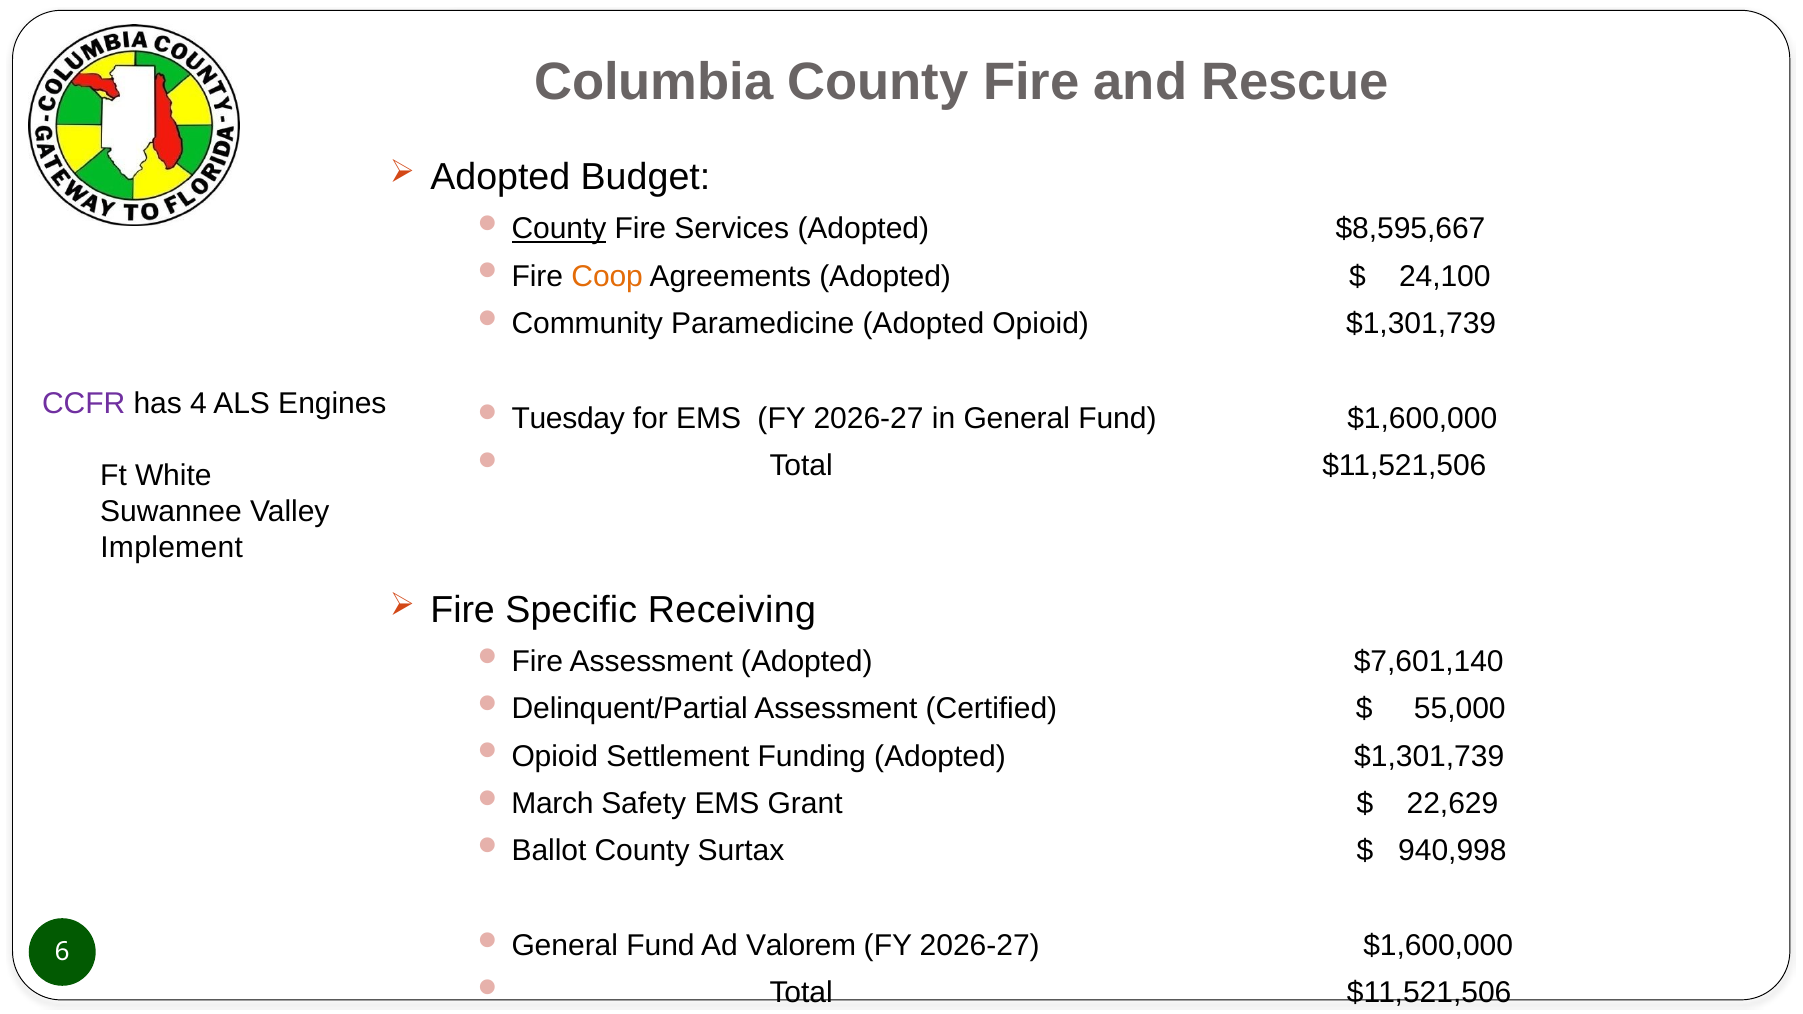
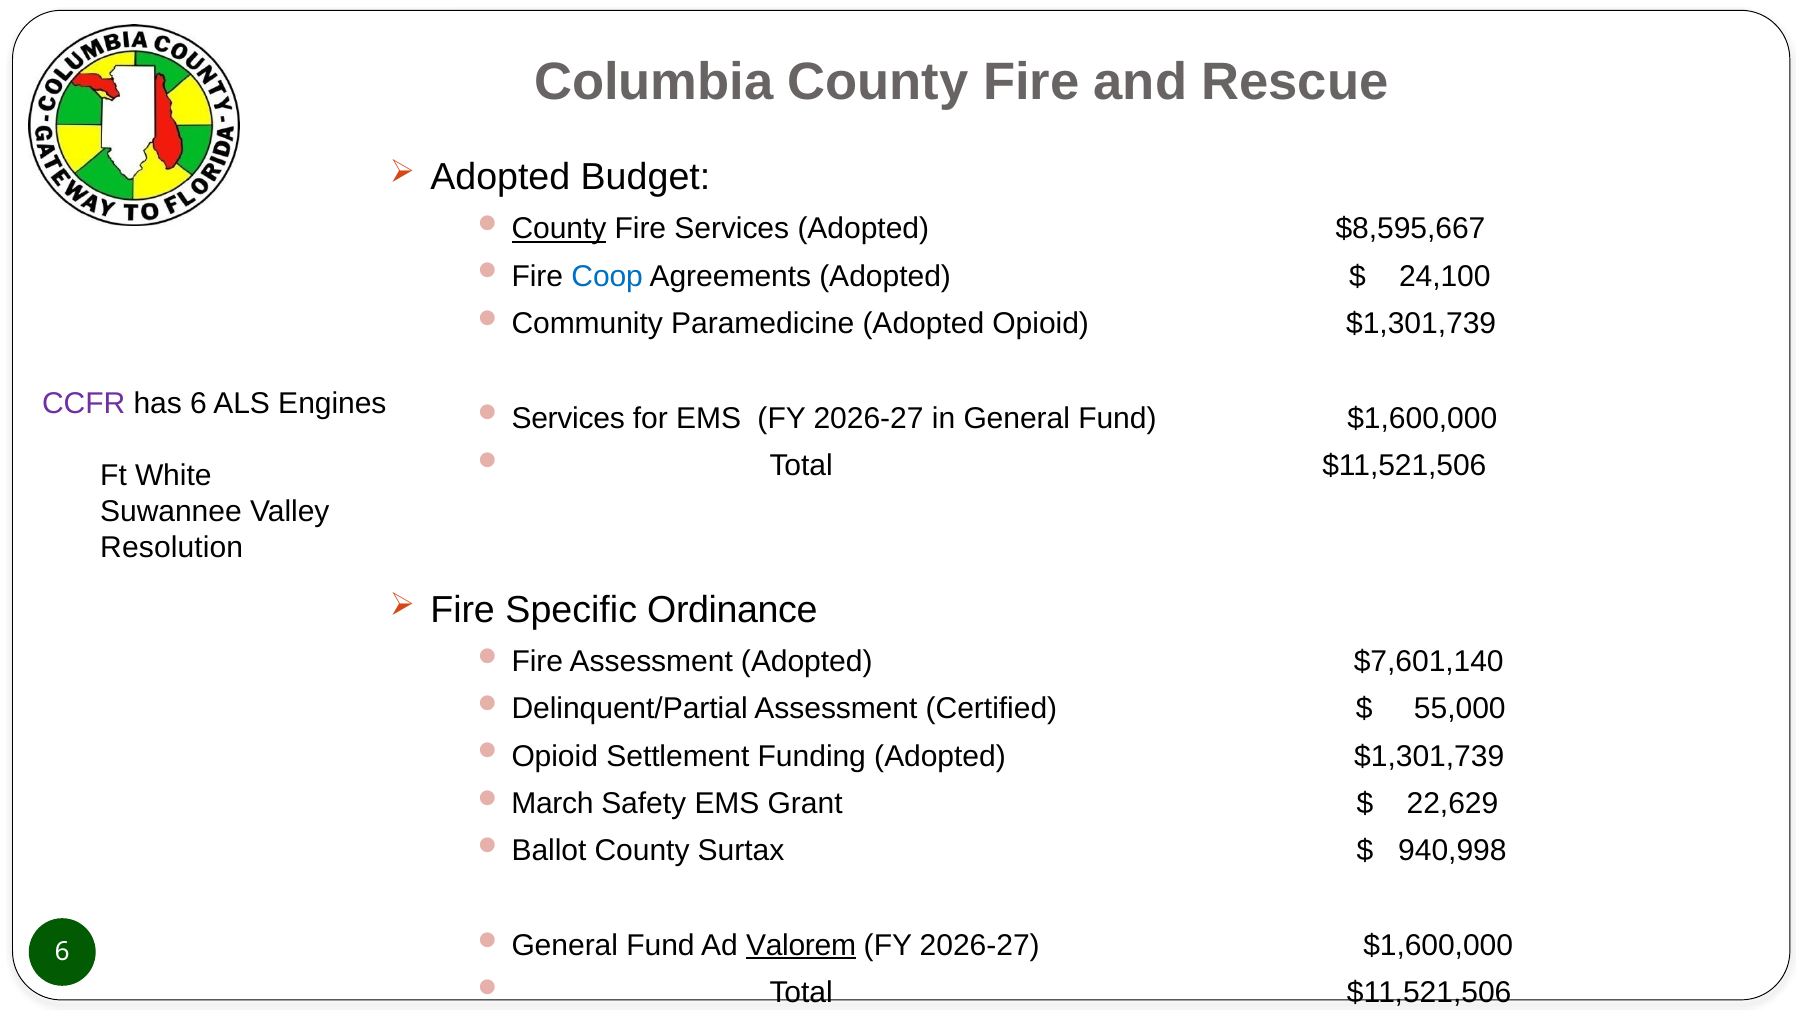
Coop colour: orange -> blue
has 4: 4 -> 6
Tuesday at (568, 418): Tuesday -> Services
Implement: Implement -> Resolution
Receiving: Receiving -> Ordinance
Valorem underline: none -> present
